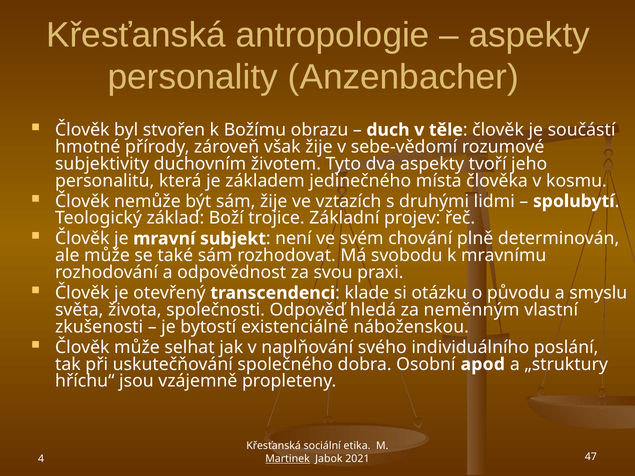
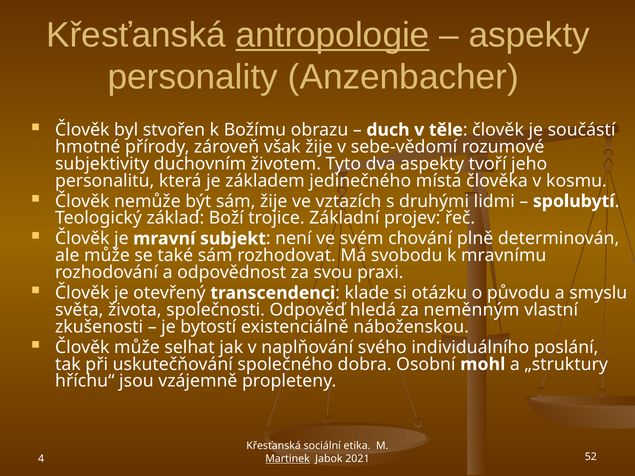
antropologie underline: none -> present
apod: apod -> mohl
47: 47 -> 52
